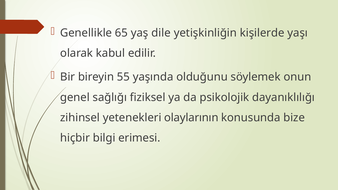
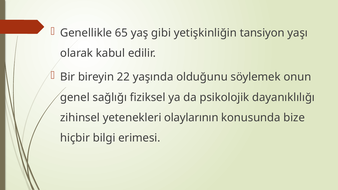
dile: dile -> gibi
kişilerde: kişilerde -> tansiyon
55: 55 -> 22
